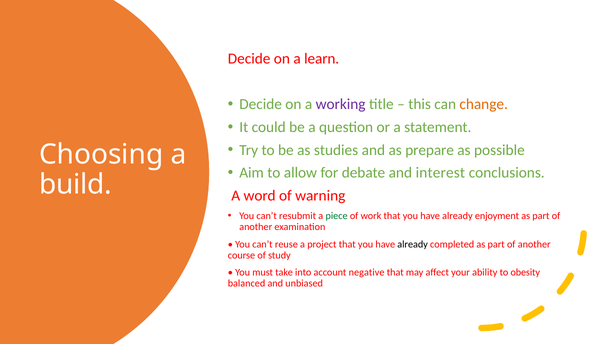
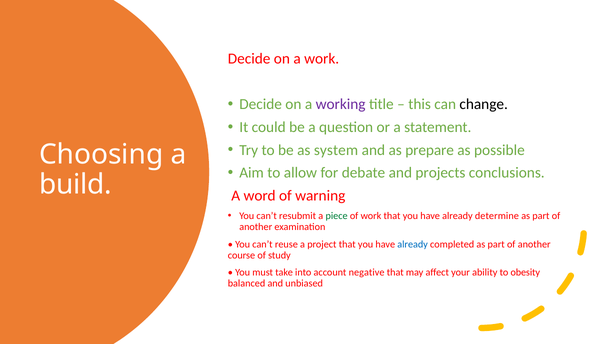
a learn: learn -> work
change colour: orange -> black
studies: studies -> system
interest: interest -> projects
enjoyment: enjoyment -> determine
already at (413, 244) colour: black -> blue
